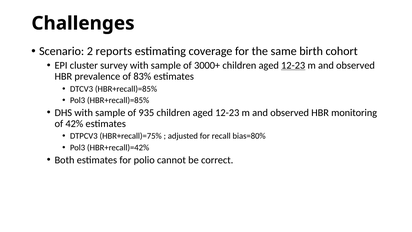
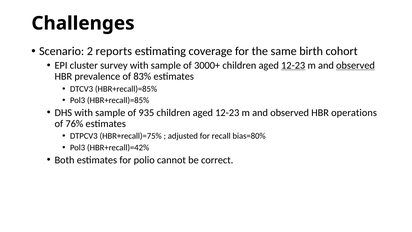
observed at (356, 65) underline: none -> present
monitoring: monitoring -> operations
42%: 42% -> 76%
